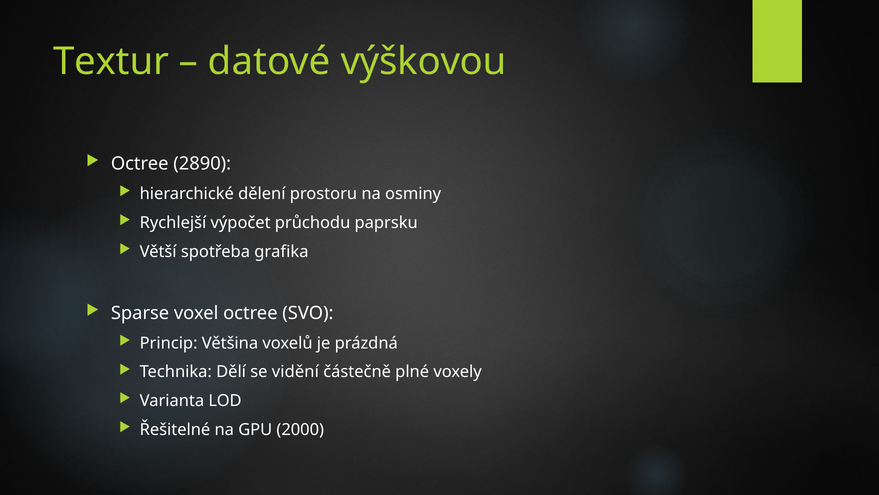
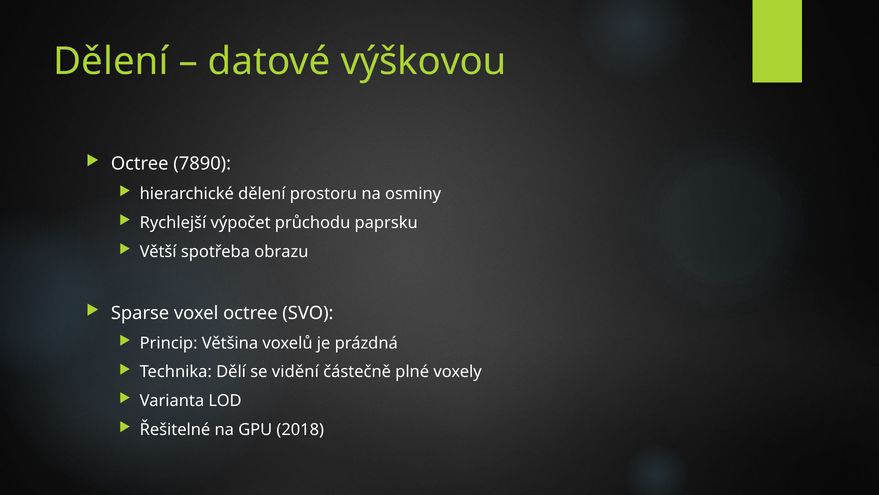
Textur at (111, 62): Textur -> Dělení
2890: 2890 -> 7890
grafika: grafika -> obrazu
2000: 2000 -> 2018
